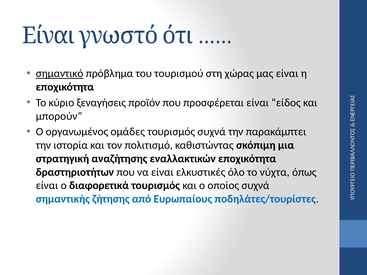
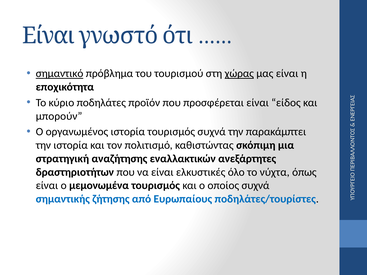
χώρας underline: none -> present
ξεναγήσεις: ξεναγήσεις -> ποδηλάτες
οργανωμένος ομάδες: ομάδες -> ιστορία
εναλλακτικών εποχικότητα: εποχικότητα -> ανεξάρτητες
διαφορετικά: διαφορετικά -> μεμονωμένα
